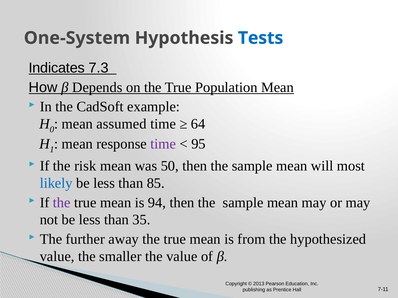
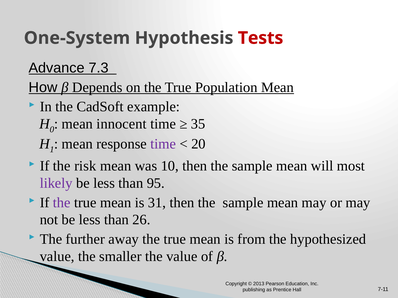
Tests colour: blue -> red
Indicates: Indicates -> Advance
assumed: assumed -> innocent
64: 64 -> 35
95: 95 -> 20
50: 50 -> 10
likely colour: blue -> purple
85: 85 -> 95
94: 94 -> 31
35: 35 -> 26
